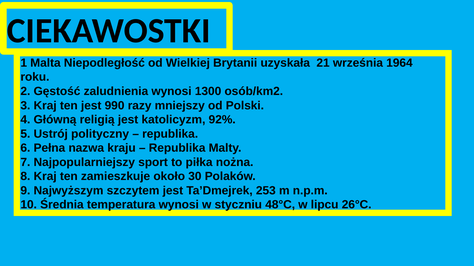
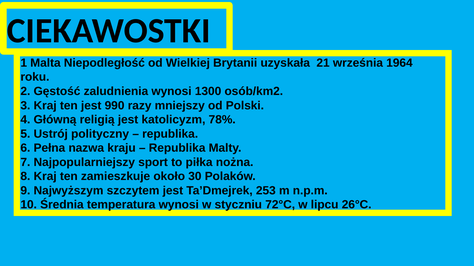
92%: 92% -> 78%
48°C: 48°C -> 72°C
